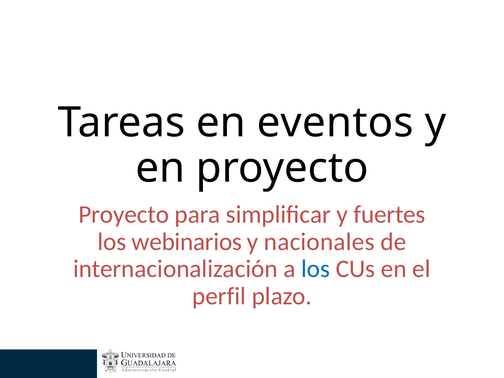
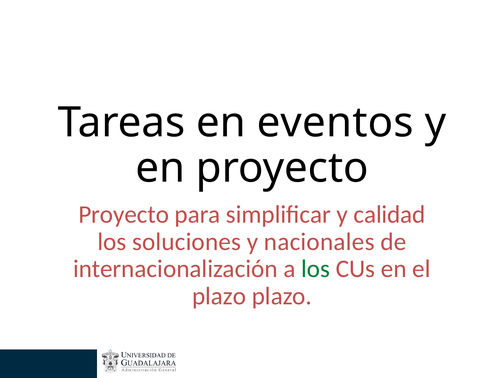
fuertes: fuertes -> calidad
webinarios: webinarios -> soluciones
los at (316, 269) colour: blue -> green
perfil at (219, 296): perfil -> plazo
